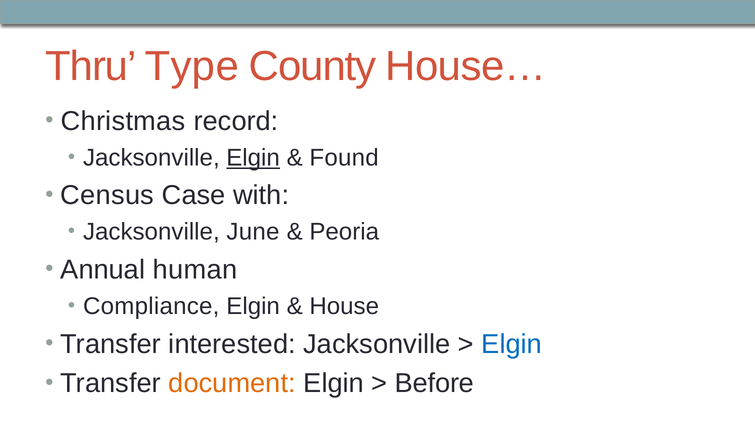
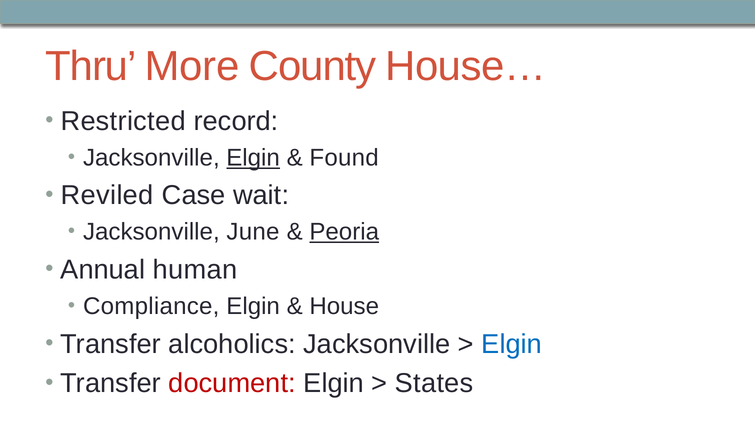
Type: Type -> More
Christmas: Christmas -> Restricted
Census: Census -> Reviled
with: with -> wait
Peoria underline: none -> present
interested: interested -> alcoholics
document colour: orange -> red
Before: Before -> States
